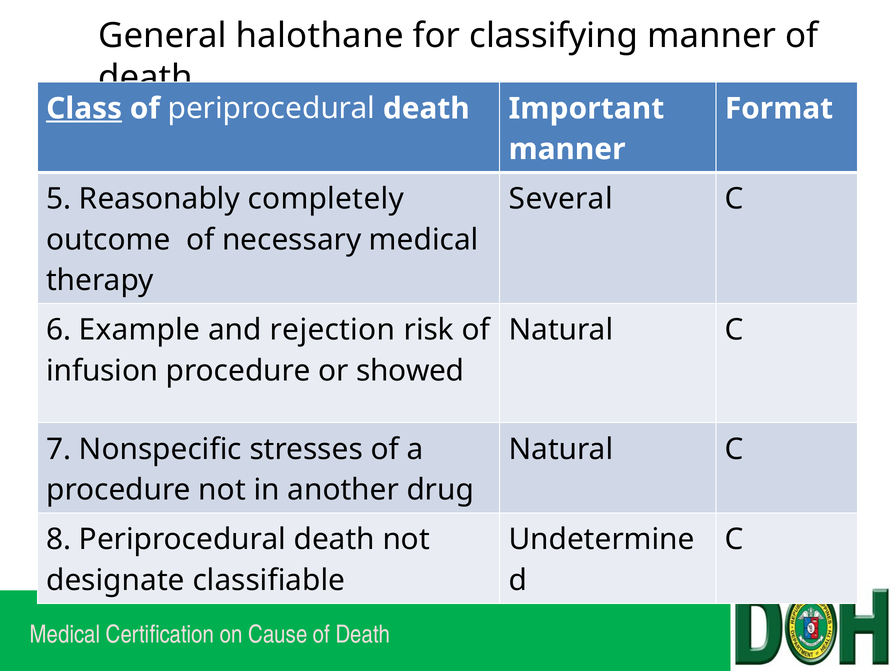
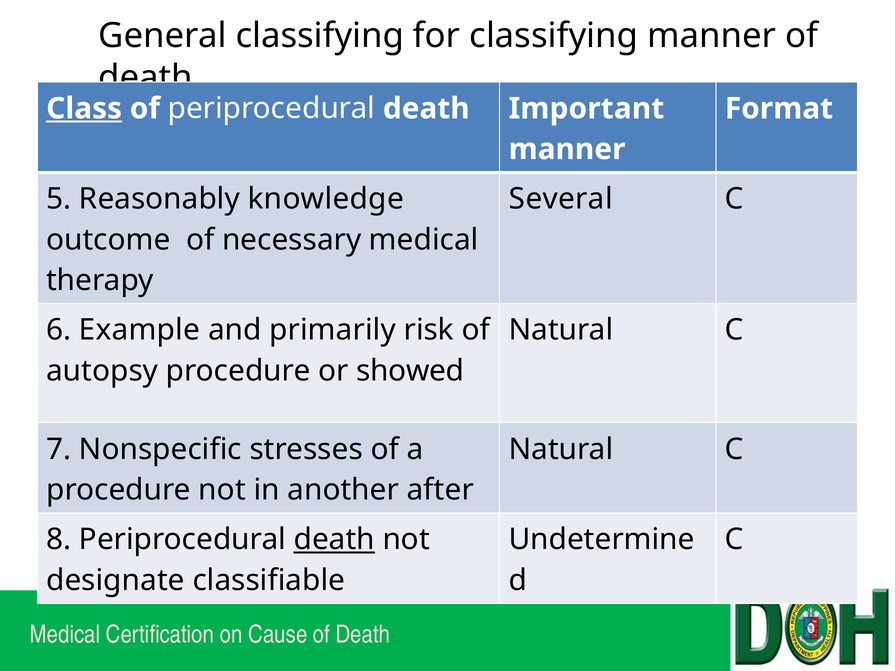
General halothane: halothane -> classifying
completely: completely -> knowledge
rejection: rejection -> primarily
infusion: infusion -> autopsy
drug: drug -> after
death at (334, 540) underline: none -> present
